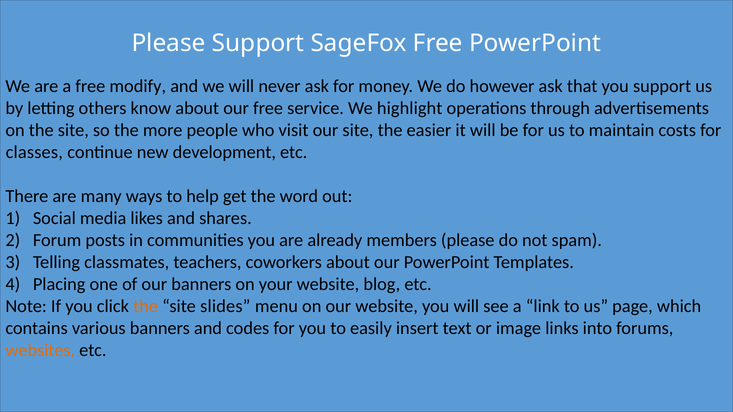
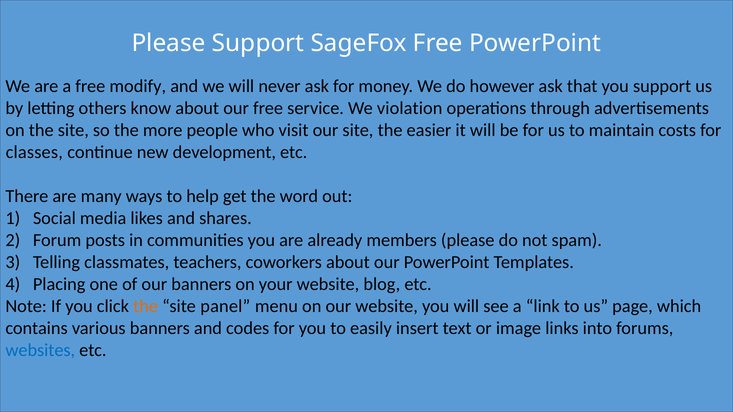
highlight: highlight -> violation
slides: slides -> panel
websites colour: orange -> blue
